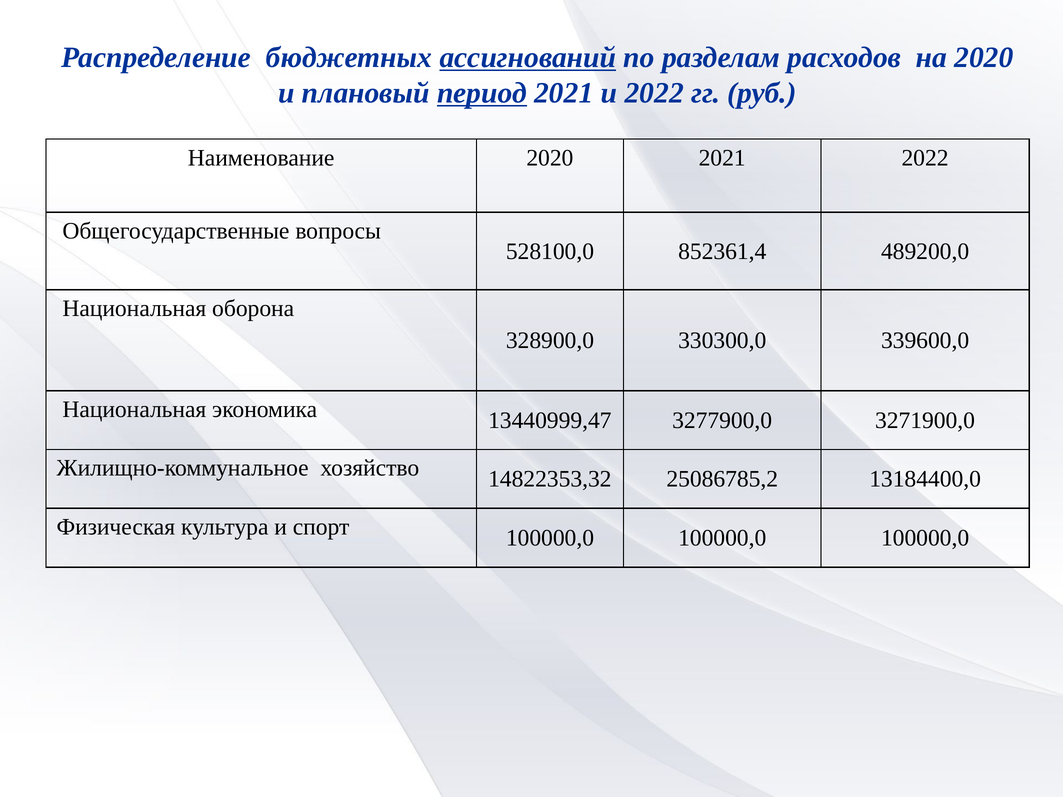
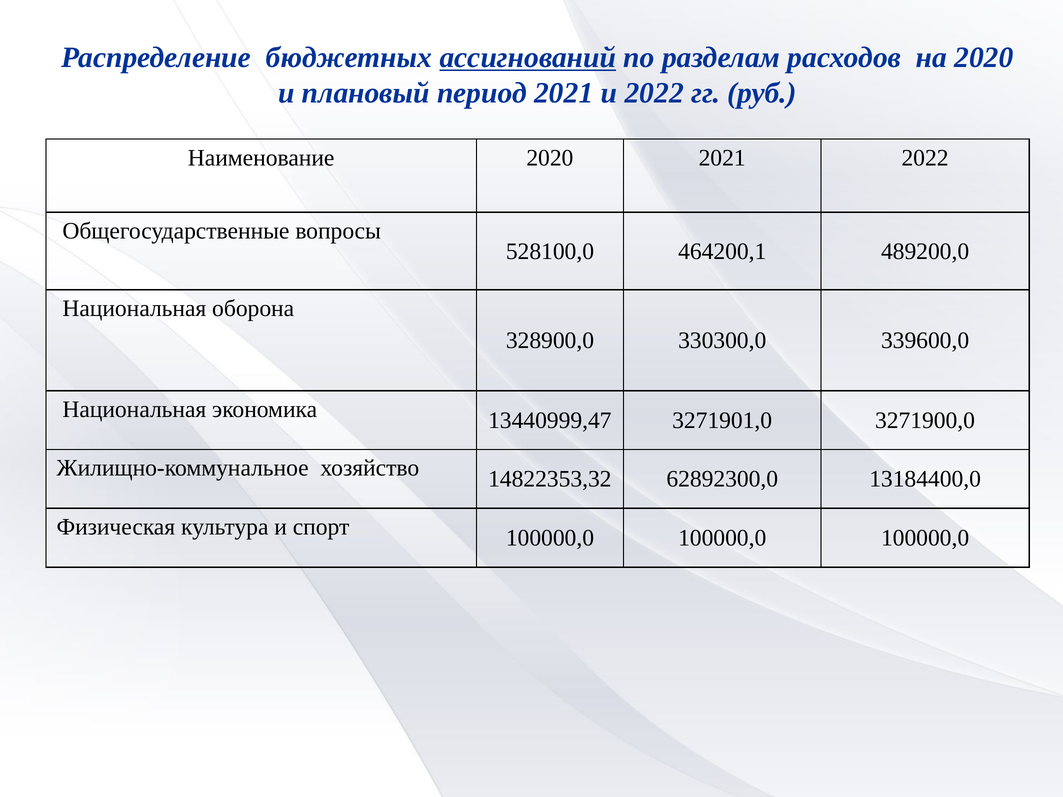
период underline: present -> none
852361,4: 852361,4 -> 464200,1
3277900,0: 3277900,0 -> 3271901,0
25086785,2: 25086785,2 -> 62892300,0
